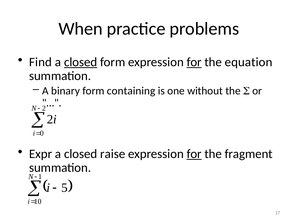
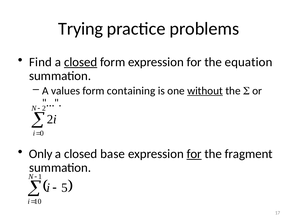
When: When -> Trying
for at (194, 62) underline: present -> none
binary: binary -> values
without underline: none -> present
Expr: Expr -> Only
raise: raise -> base
